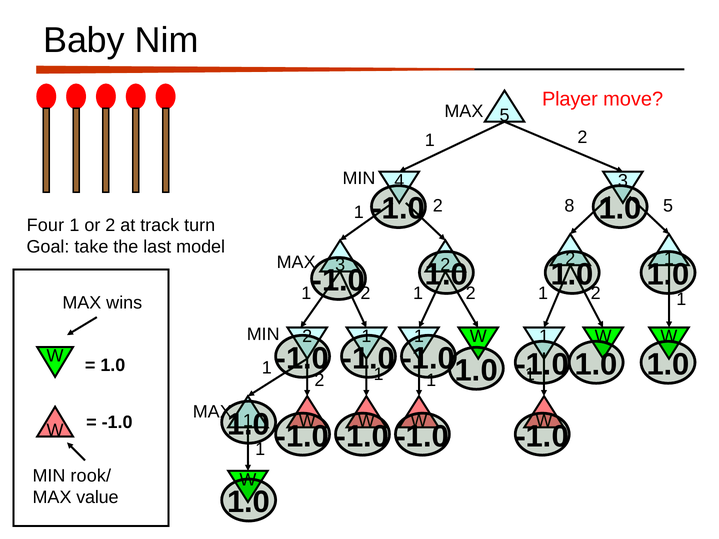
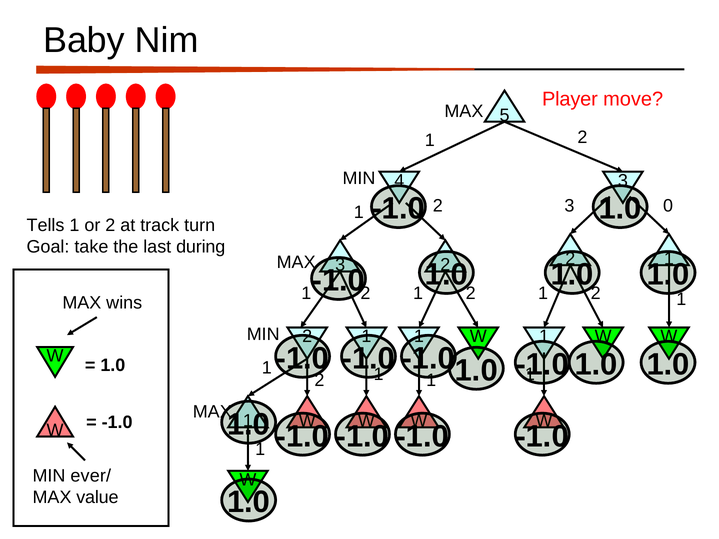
2 5: 5 -> 0
1 8: 8 -> 3
Four: Four -> Tells
model: model -> during
rook/: rook/ -> ever/
